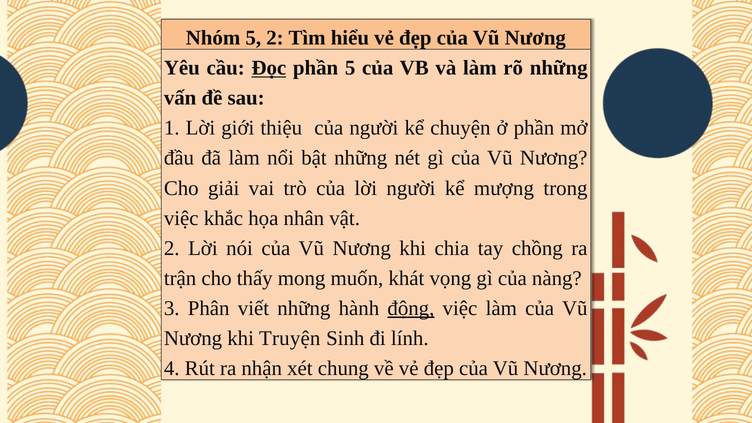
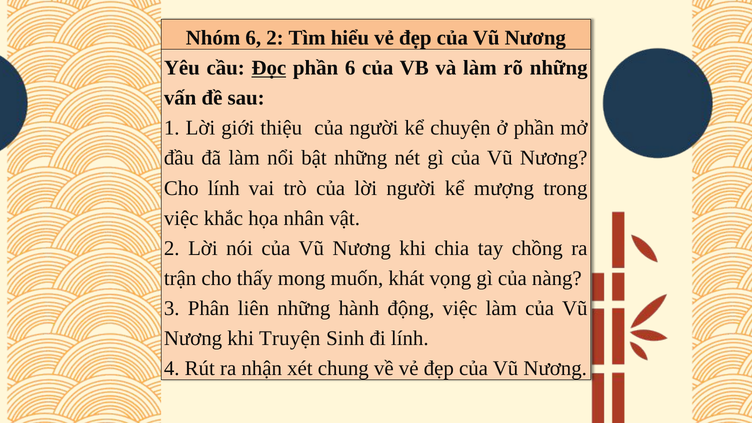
Nhóm 5: 5 -> 6
phần 5: 5 -> 6
Cho giải: giải -> lính
viết: viết -> liên
động underline: present -> none
